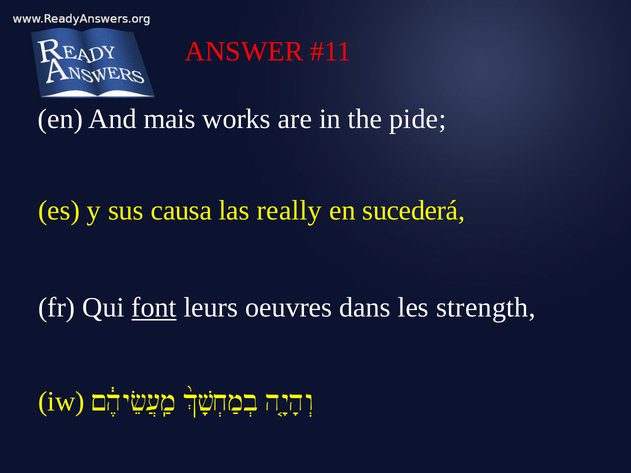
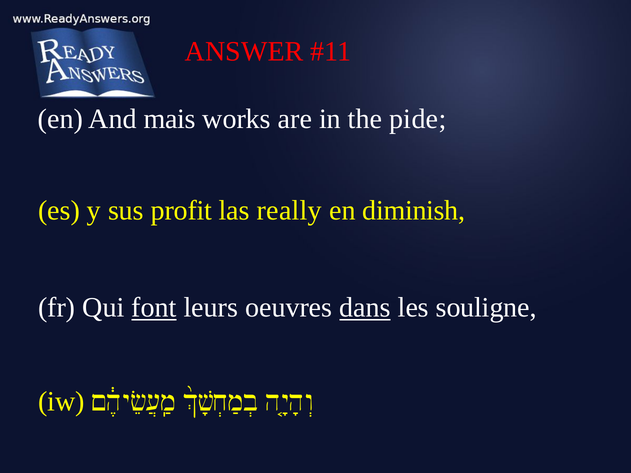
causa: causa -> profit
sucederá: sucederá -> diminish
dans underline: none -> present
strength: strength -> souligne
